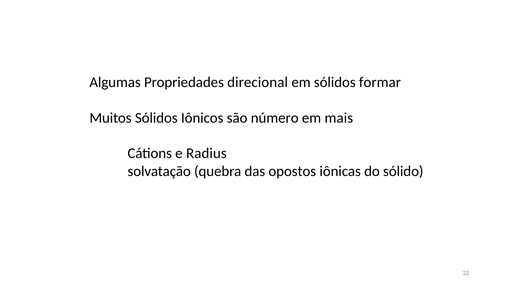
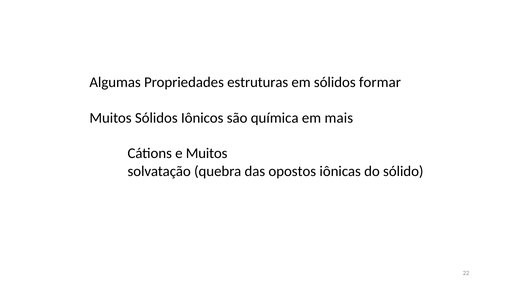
direcional: direcional -> estruturas
número: número -> química
e Radius: Radius -> Muitos
